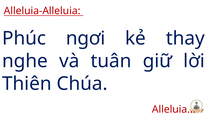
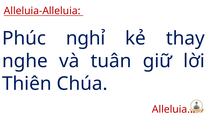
ngơi: ngơi -> nghỉ
